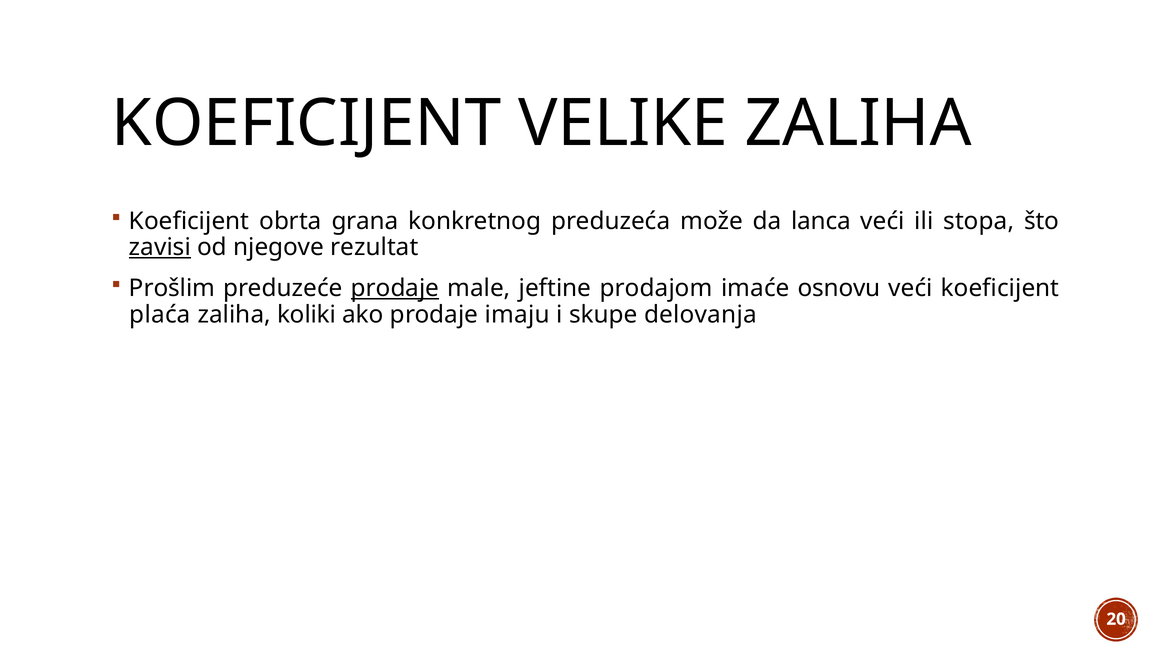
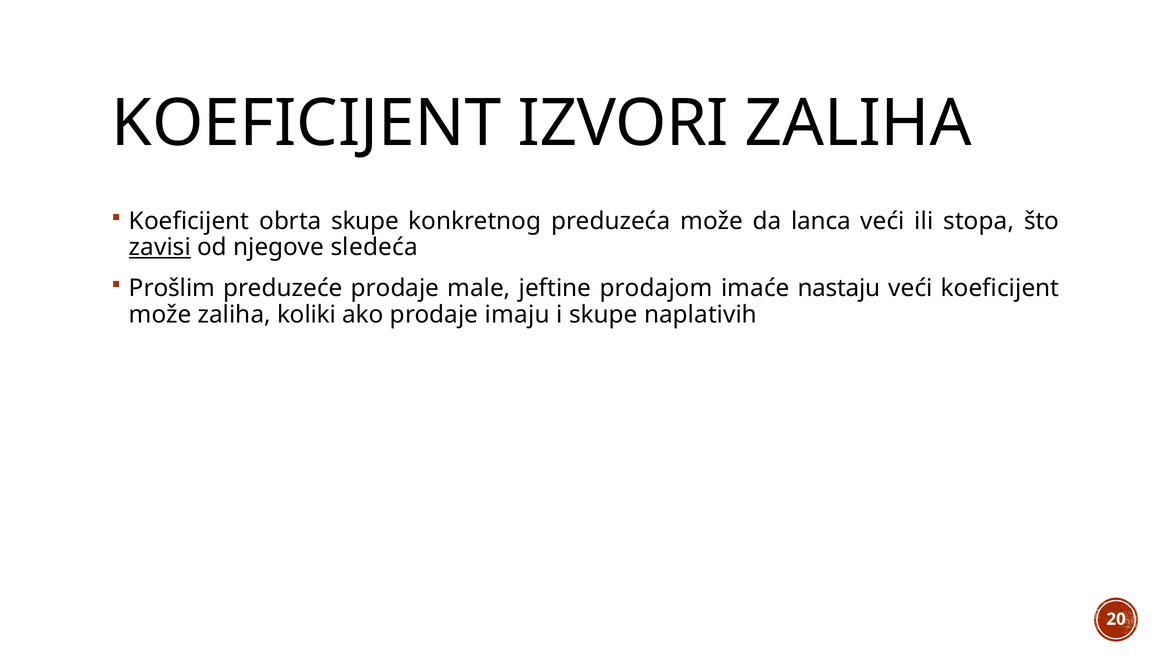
VELIKE: VELIKE -> IZVORI
obrta grana: grana -> skupe
rezultat: rezultat -> sledeća
prodaje at (395, 288) underline: present -> none
osnovu: osnovu -> nastaju
plaća at (160, 315): plaća -> može
delovanja: delovanja -> naplativih
